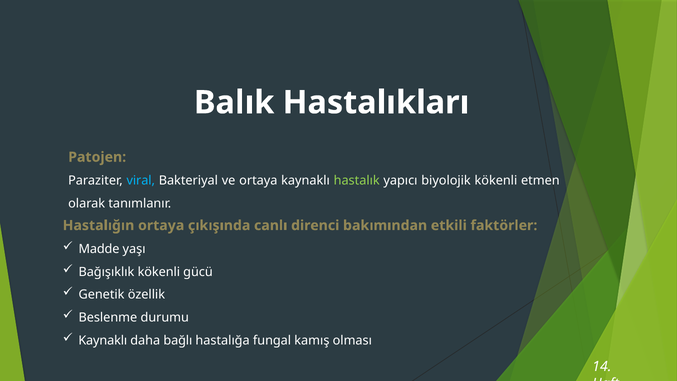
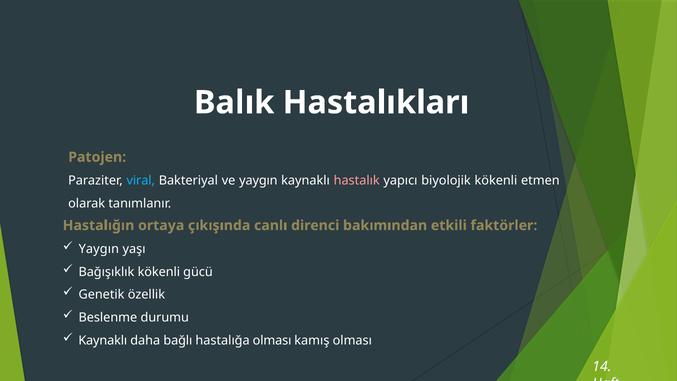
ve ortaya: ortaya -> yaygın
hastalık colour: light green -> pink
Madde at (99, 249): Madde -> Yaygın
hastalığa fungal: fungal -> olması
